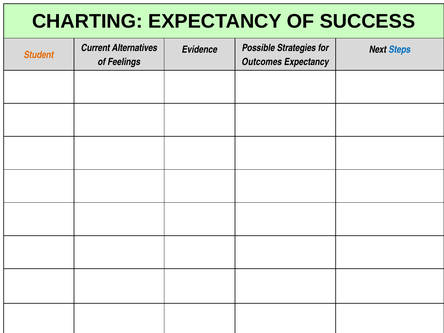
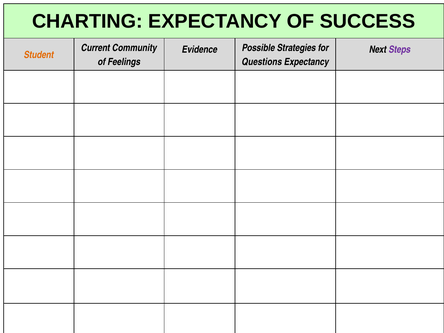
Alternatives: Alternatives -> Community
Steps colour: blue -> purple
Outcomes: Outcomes -> Questions
